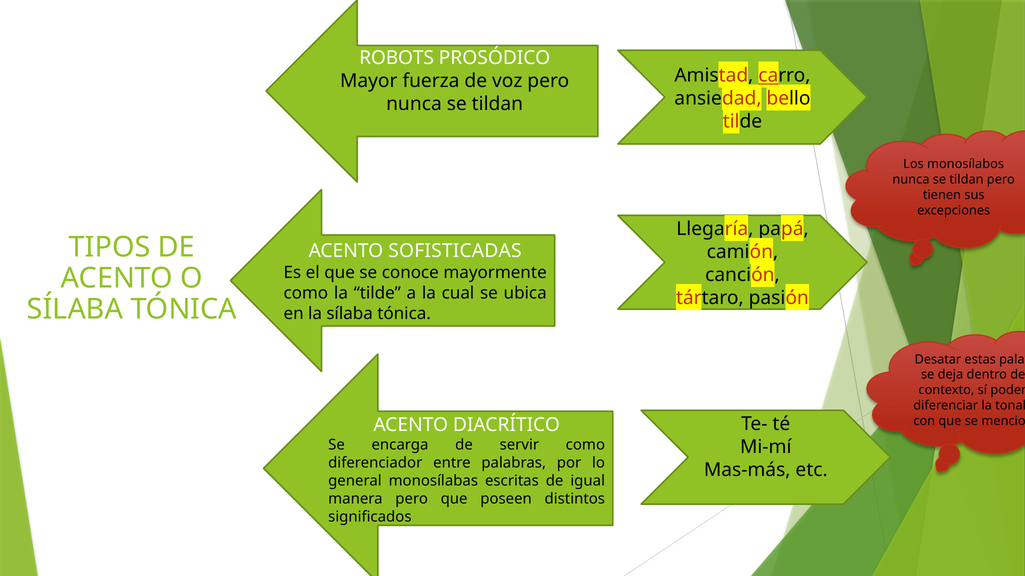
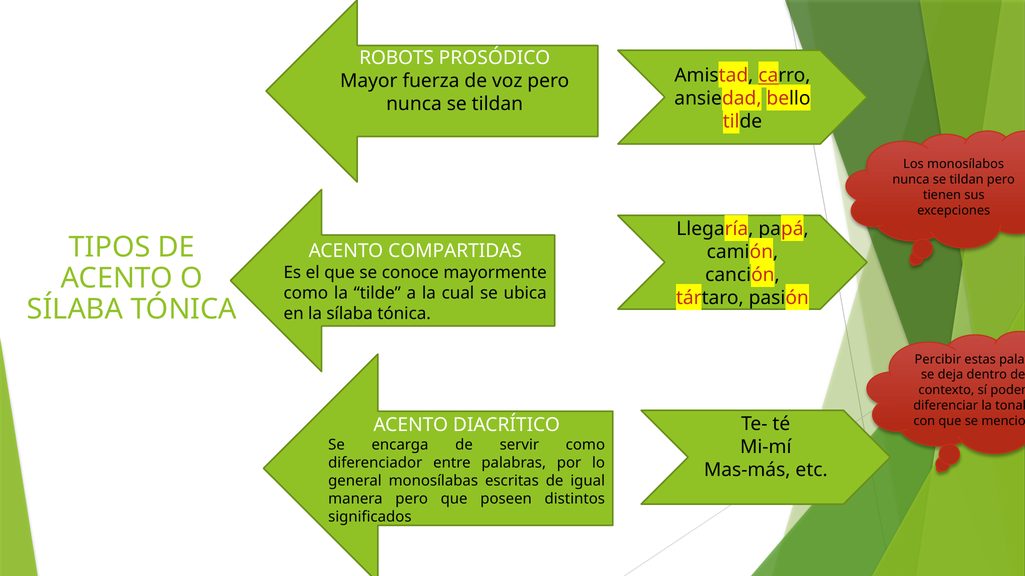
SOFISTICADAS: SOFISTICADAS -> COMPARTIDAS
Desatar: Desatar -> Percibir
